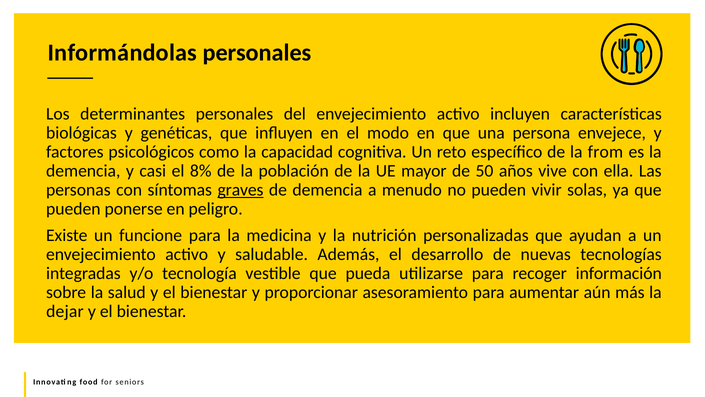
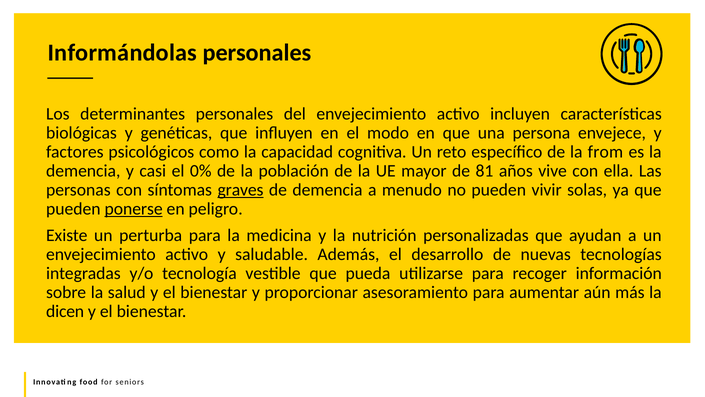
8%: 8% -> 0%
50: 50 -> 81
ponerse underline: none -> present
funcione: funcione -> perturba
dejar: dejar -> dicen
